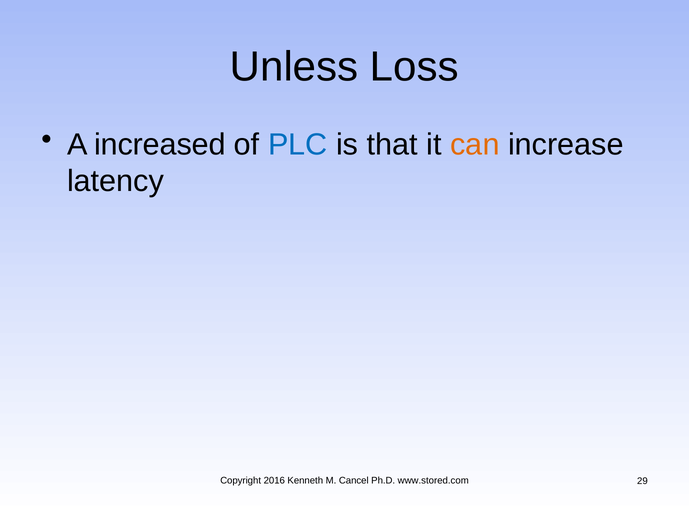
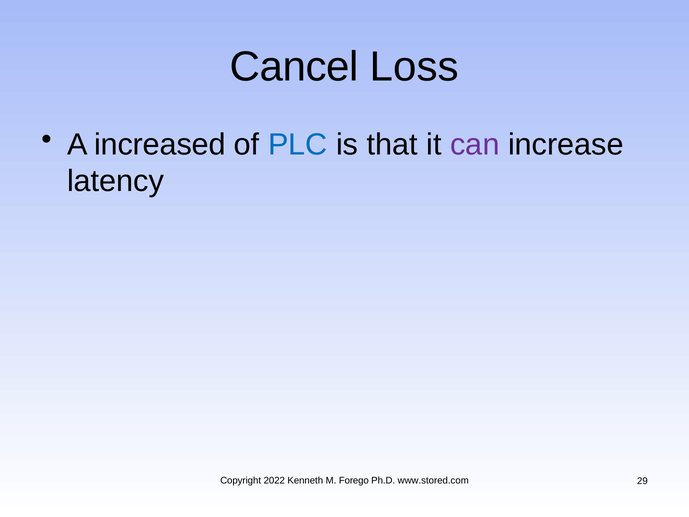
Unless: Unless -> Cancel
can colour: orange -> purple
2016: 2016 -> 2022
Cancel: Cancel -> Forego
